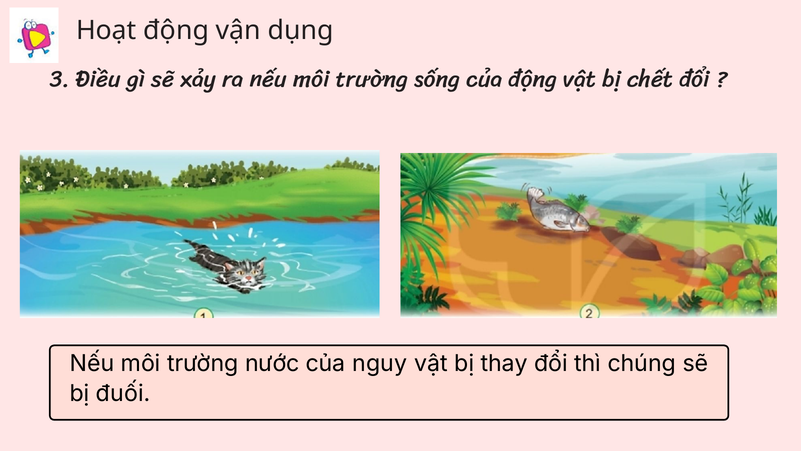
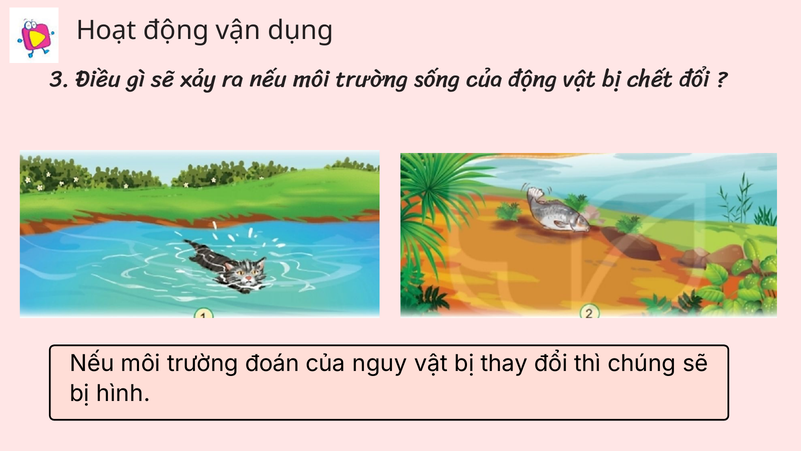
nước: nước -> đoán
đuối: đuối -> hình
